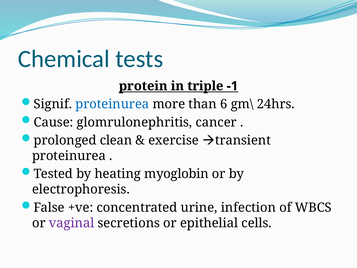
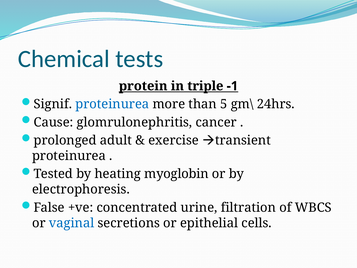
6: 6 -> 5
clean: clean -> adult
infection: infection -> filtration
vaginal colour: purple -> blue
